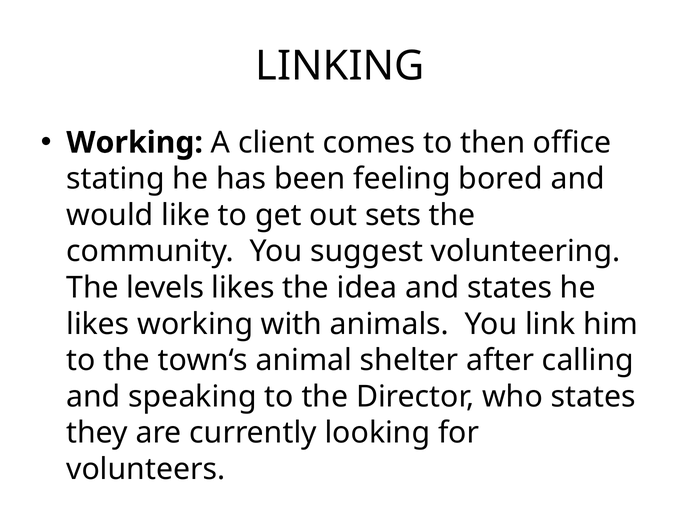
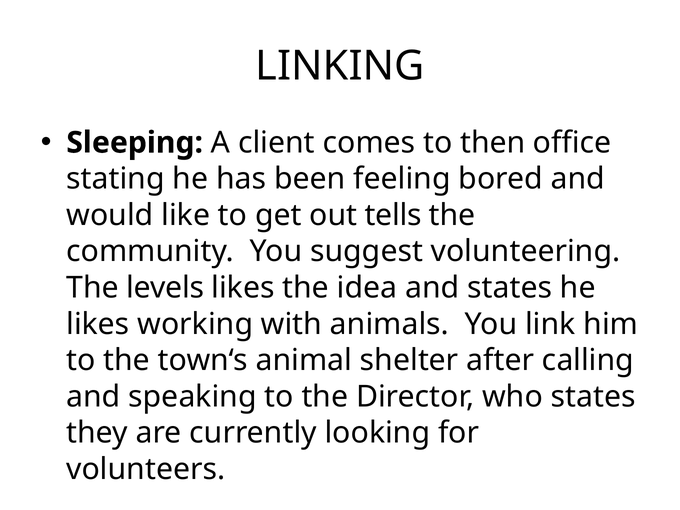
Working at (135, 143): Working -> Sleeping
sets: sets -> tells
